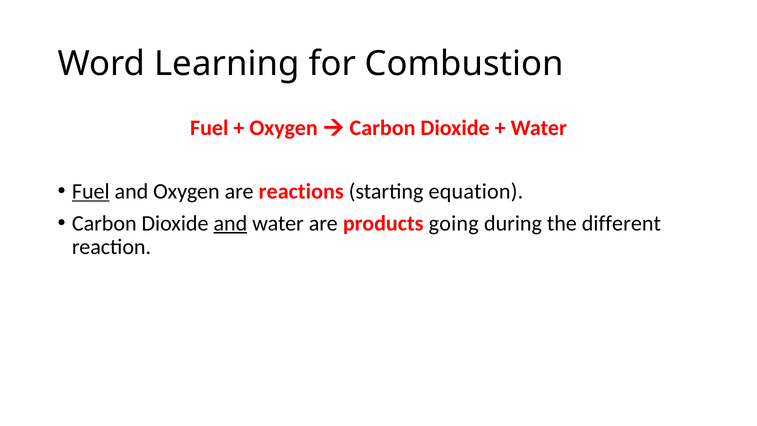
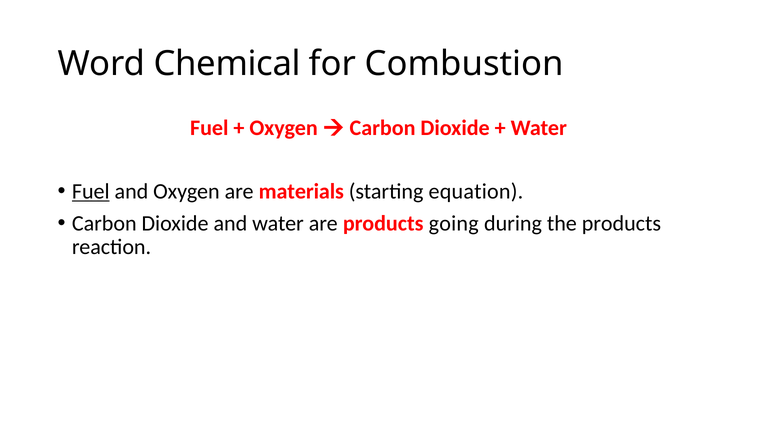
Learning: Learning -> Chemical
reactions: reactions -> materials
and at (230, 223) underline: present -> none
the different: different -> products
